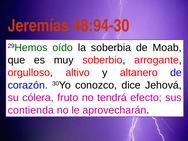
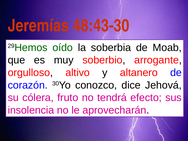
48:94-30: 48:94-30 -> 48:43-30
contienda: contienda -> insolencia
